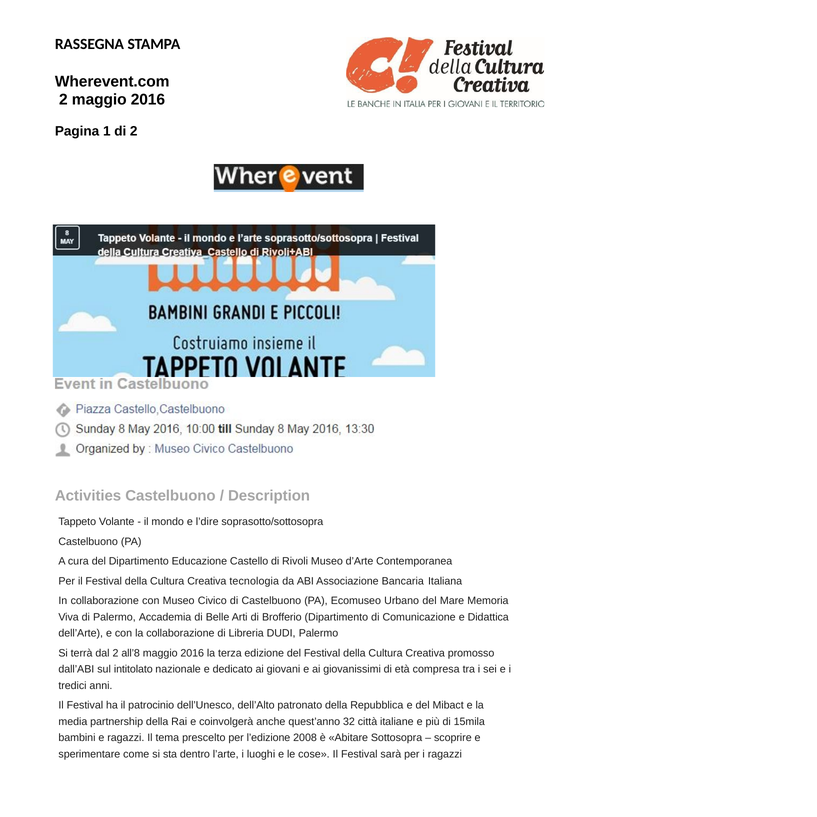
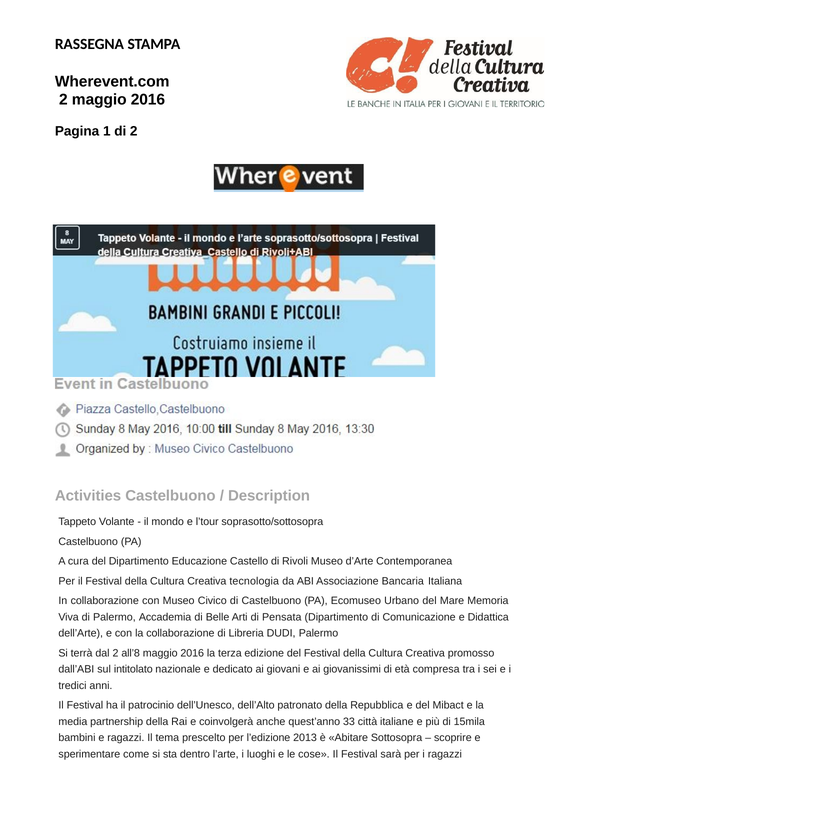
l’dire: l’dire -> l’tour
Brofferio: Brofferio -> Pensata
32: 32 -> 33
2008: 2008 -> 2013
